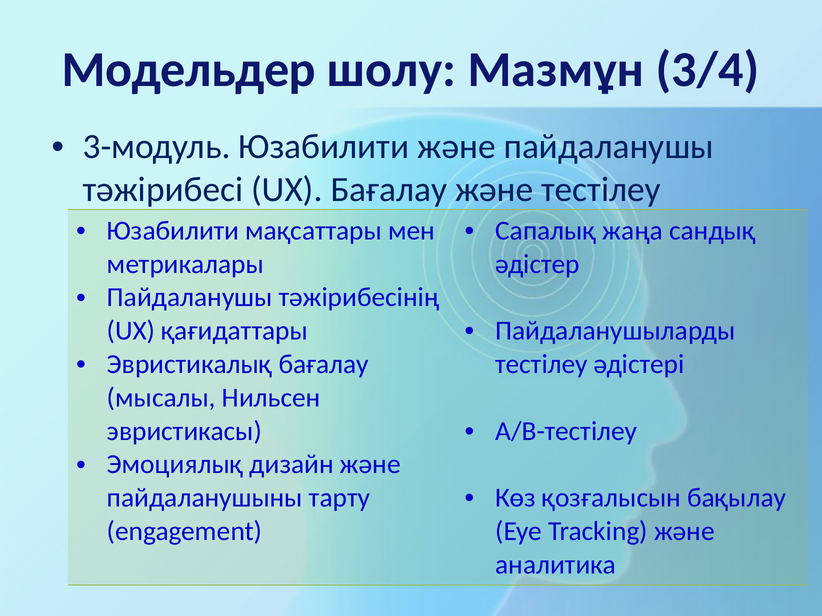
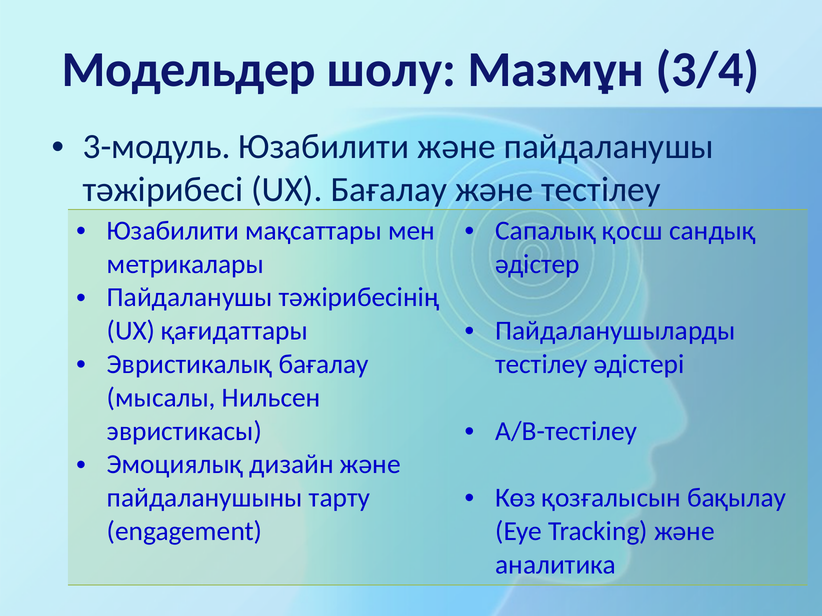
жаңа: жаңа -> қосш
